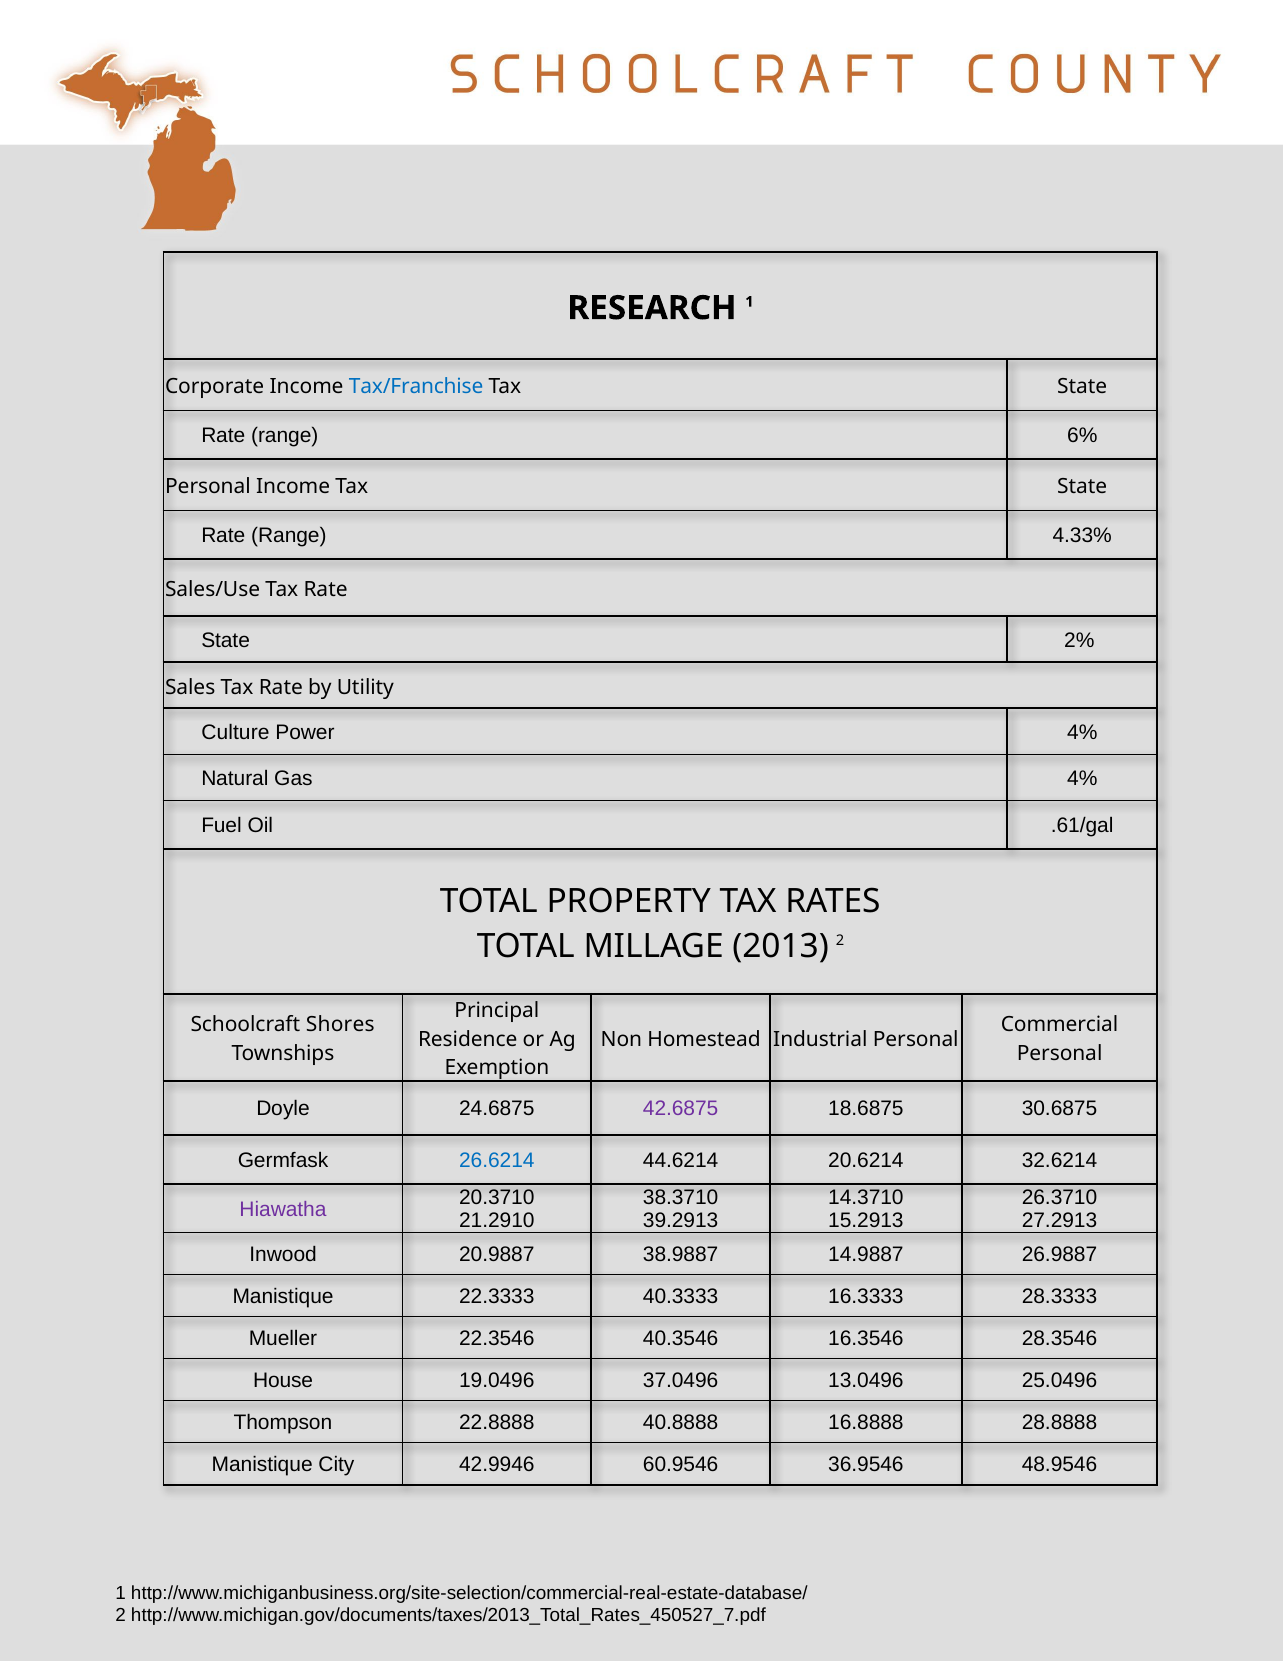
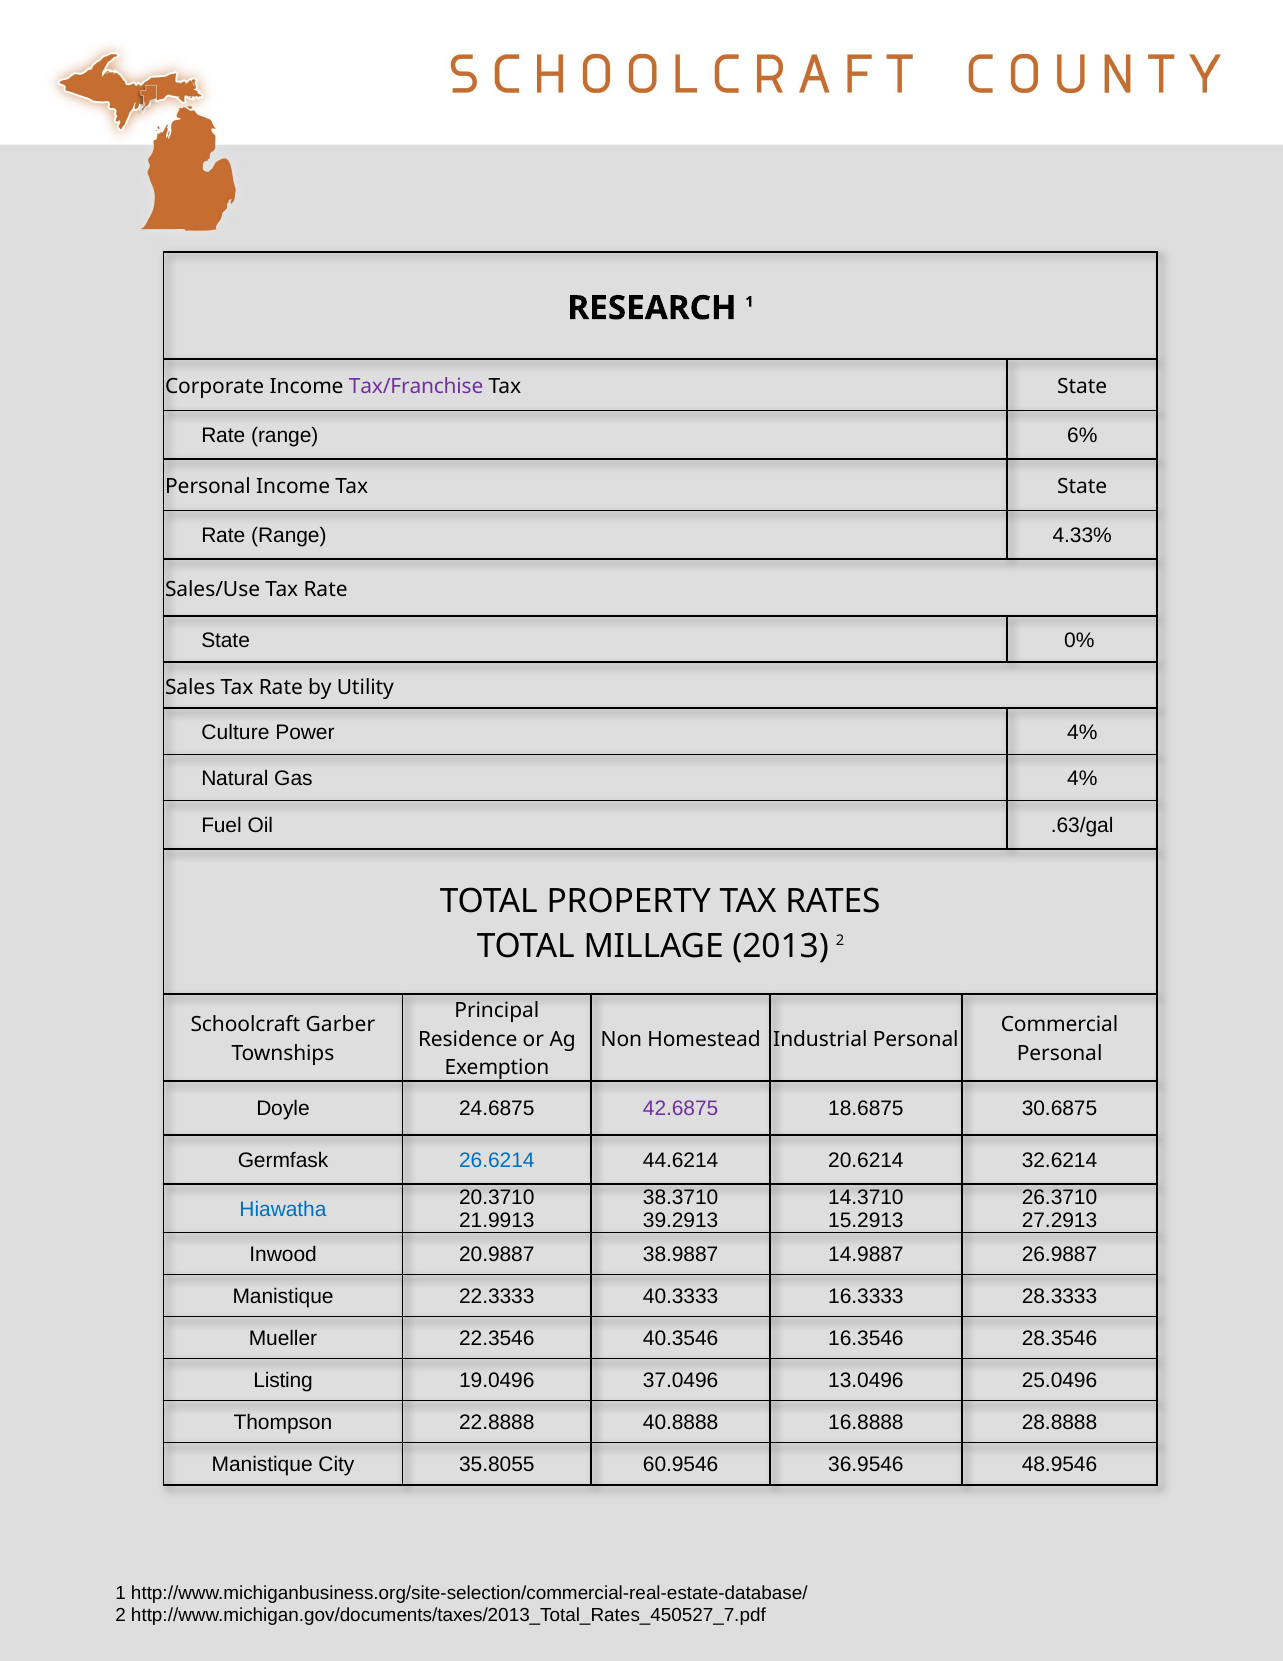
Tax/Franchise colour: blue -> purple
2%: 2% -> 0%
.61/gal: .61/gal -> .63/gal
Shores: Shores -> Garber
Hiawatha colour: purple -> blue
21.2910: 21.2910 -> 21.9913
House: House -> Listing
42.9946: 42.9946 -> 35.8055
